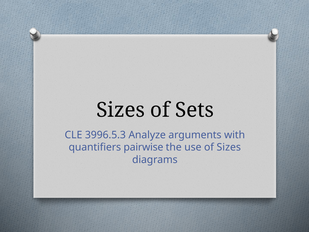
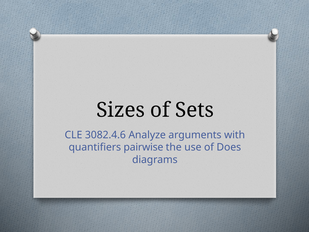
3996.5.3: 3996.5.3 -> 3082.4.6
of Sizes: Sizes -> Does
